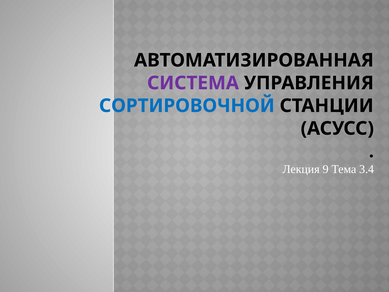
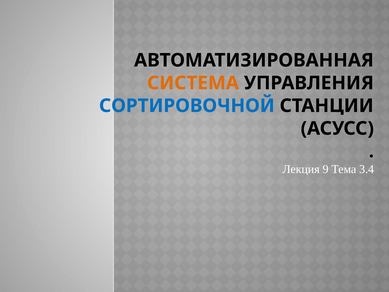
СИСТЕМА colour: purple -> orange
